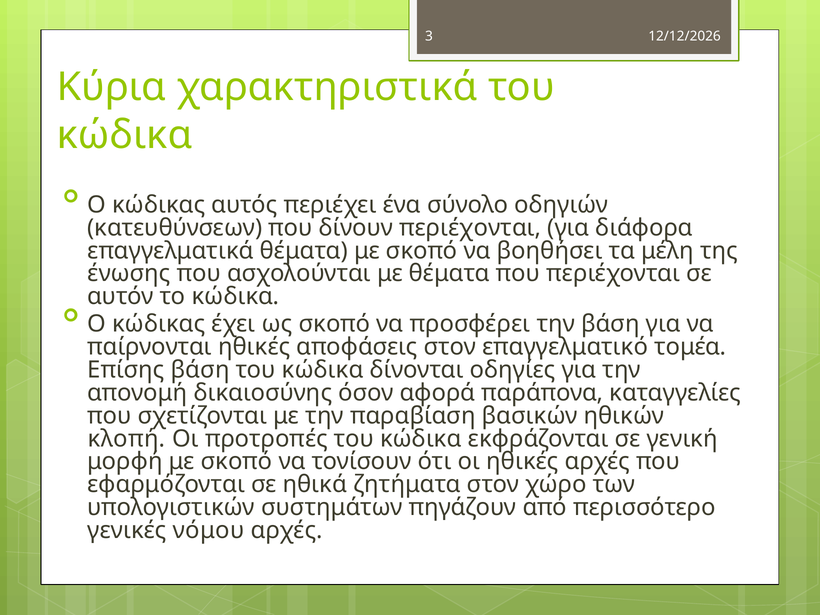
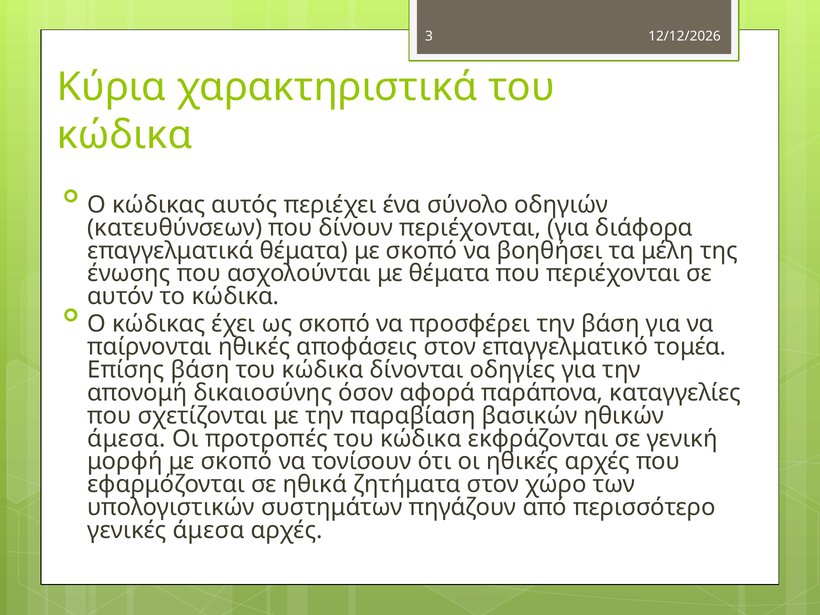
κλοπή at (127, 439): κλοπή -> άμεσα
γενικές νόμου: νόμου -> άμεσα
